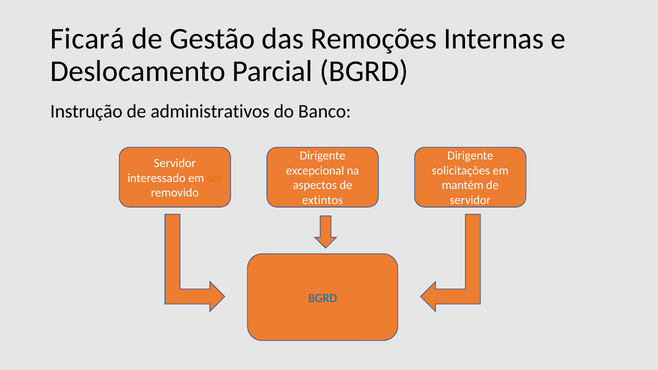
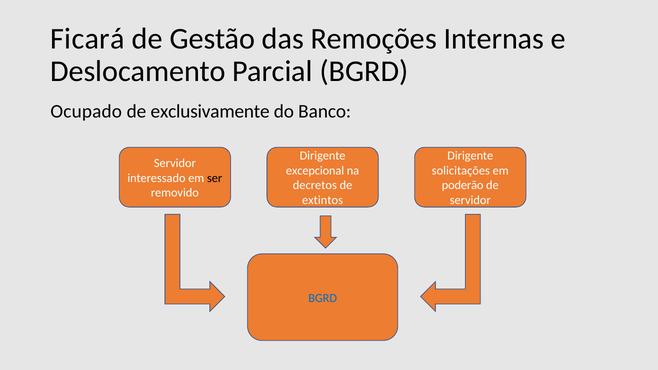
Instrução: Instrução -> Ocupado
administrativos: administrativos -> exclusivamente
ser colour: orange -> black
aspectos: aspectos -> decretos
mantém: mantém -> poderão
